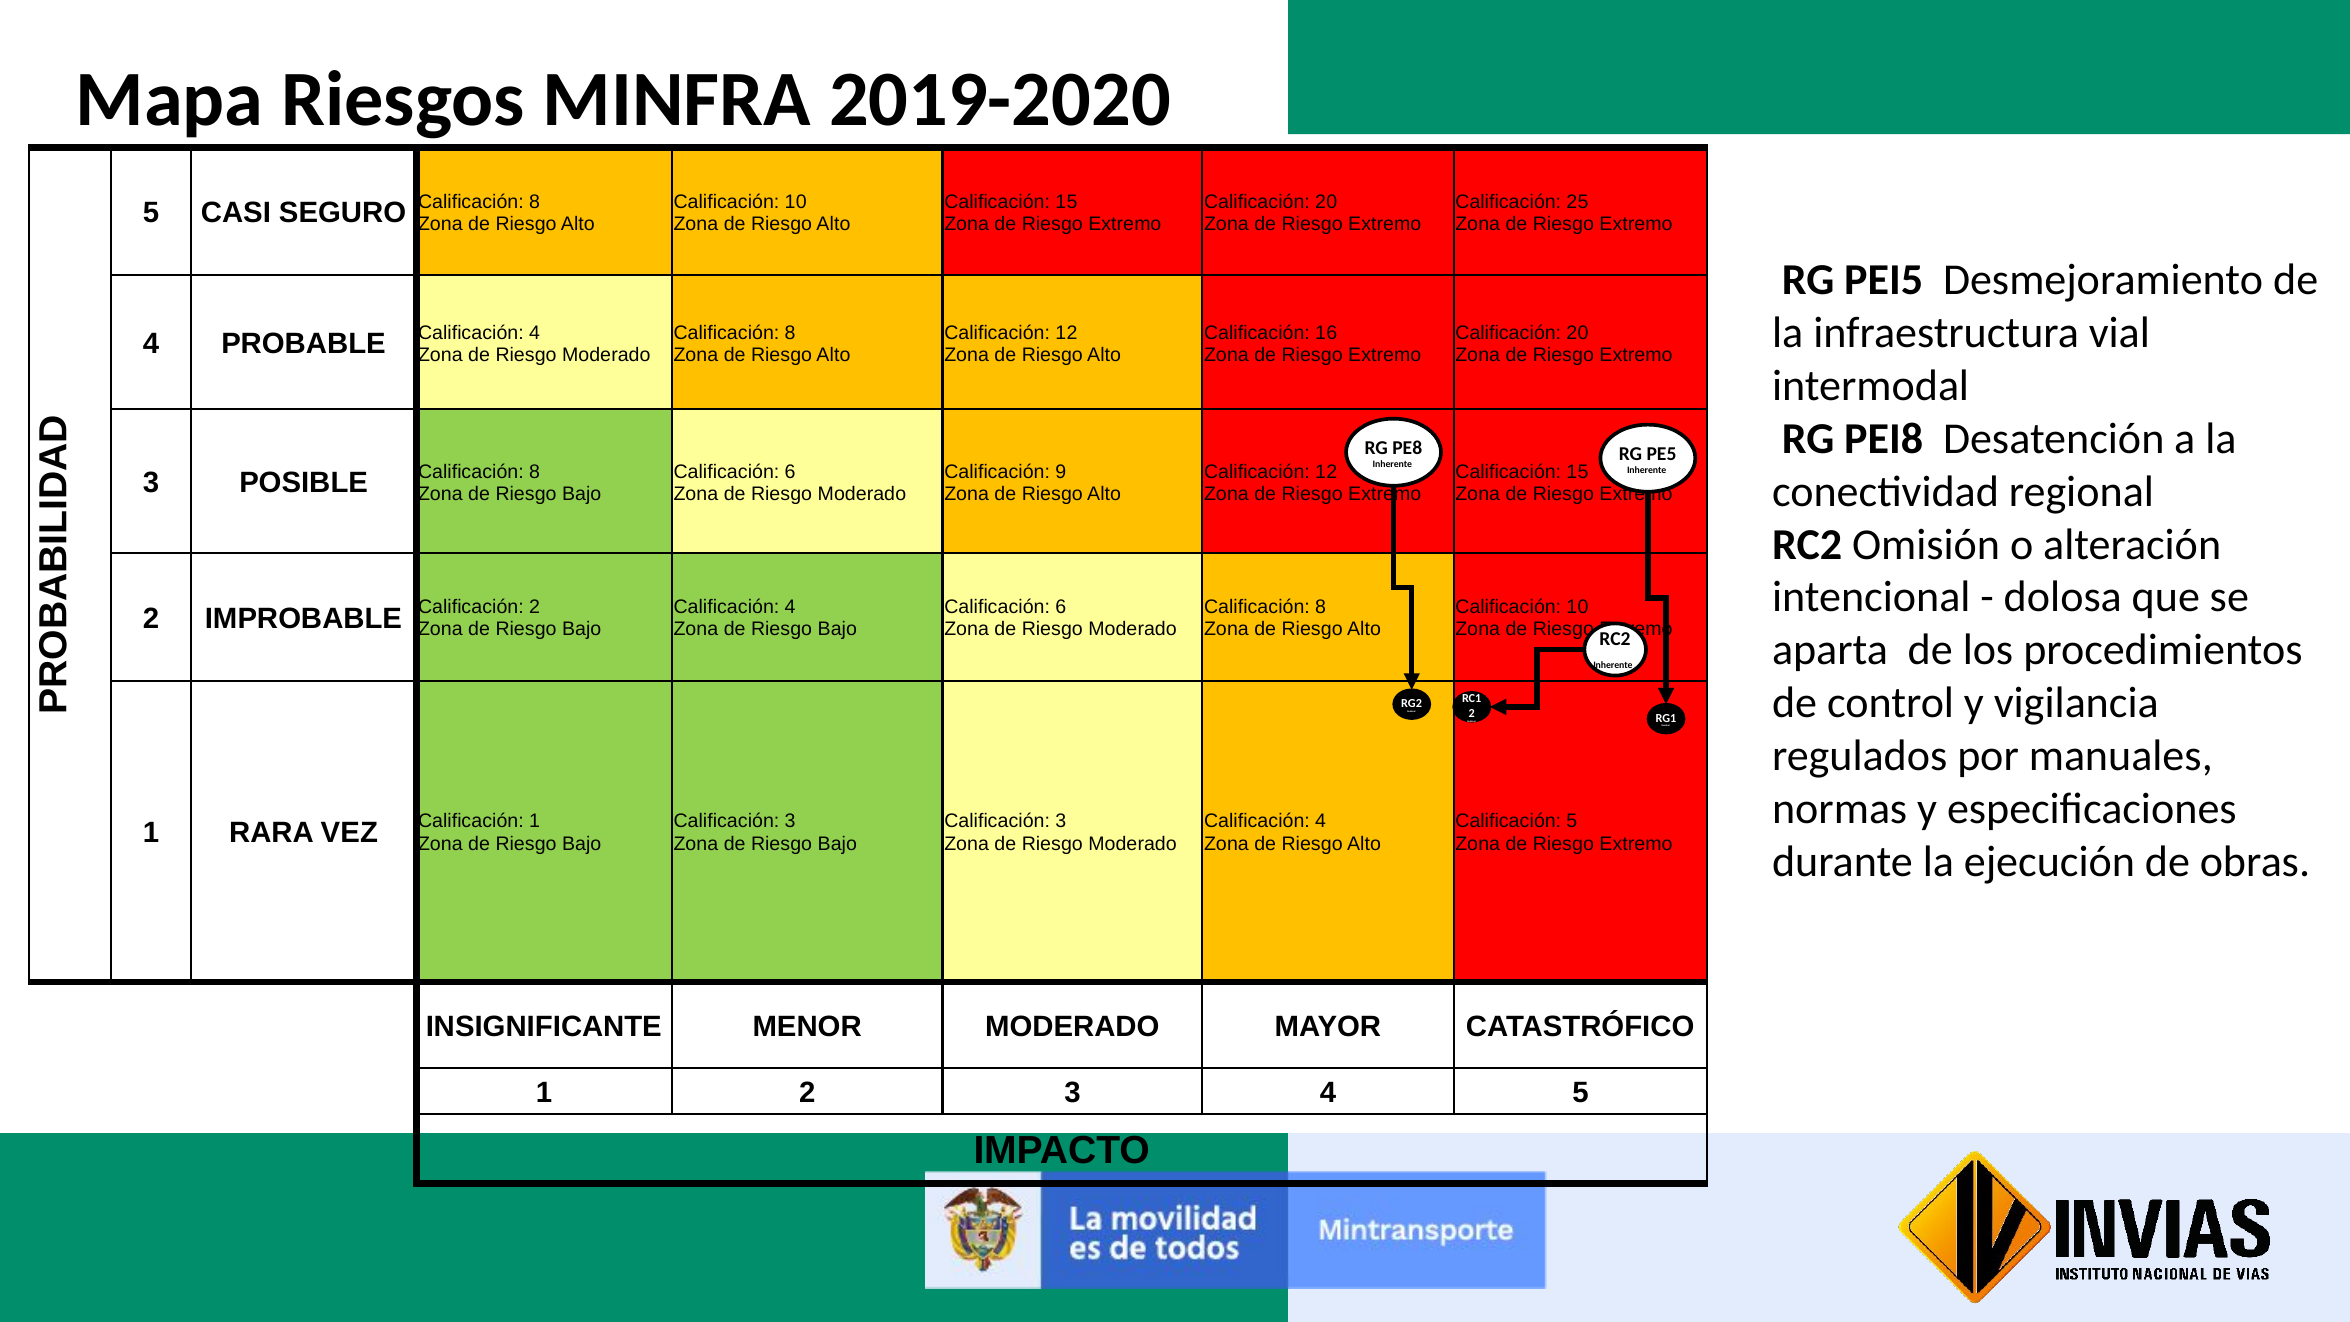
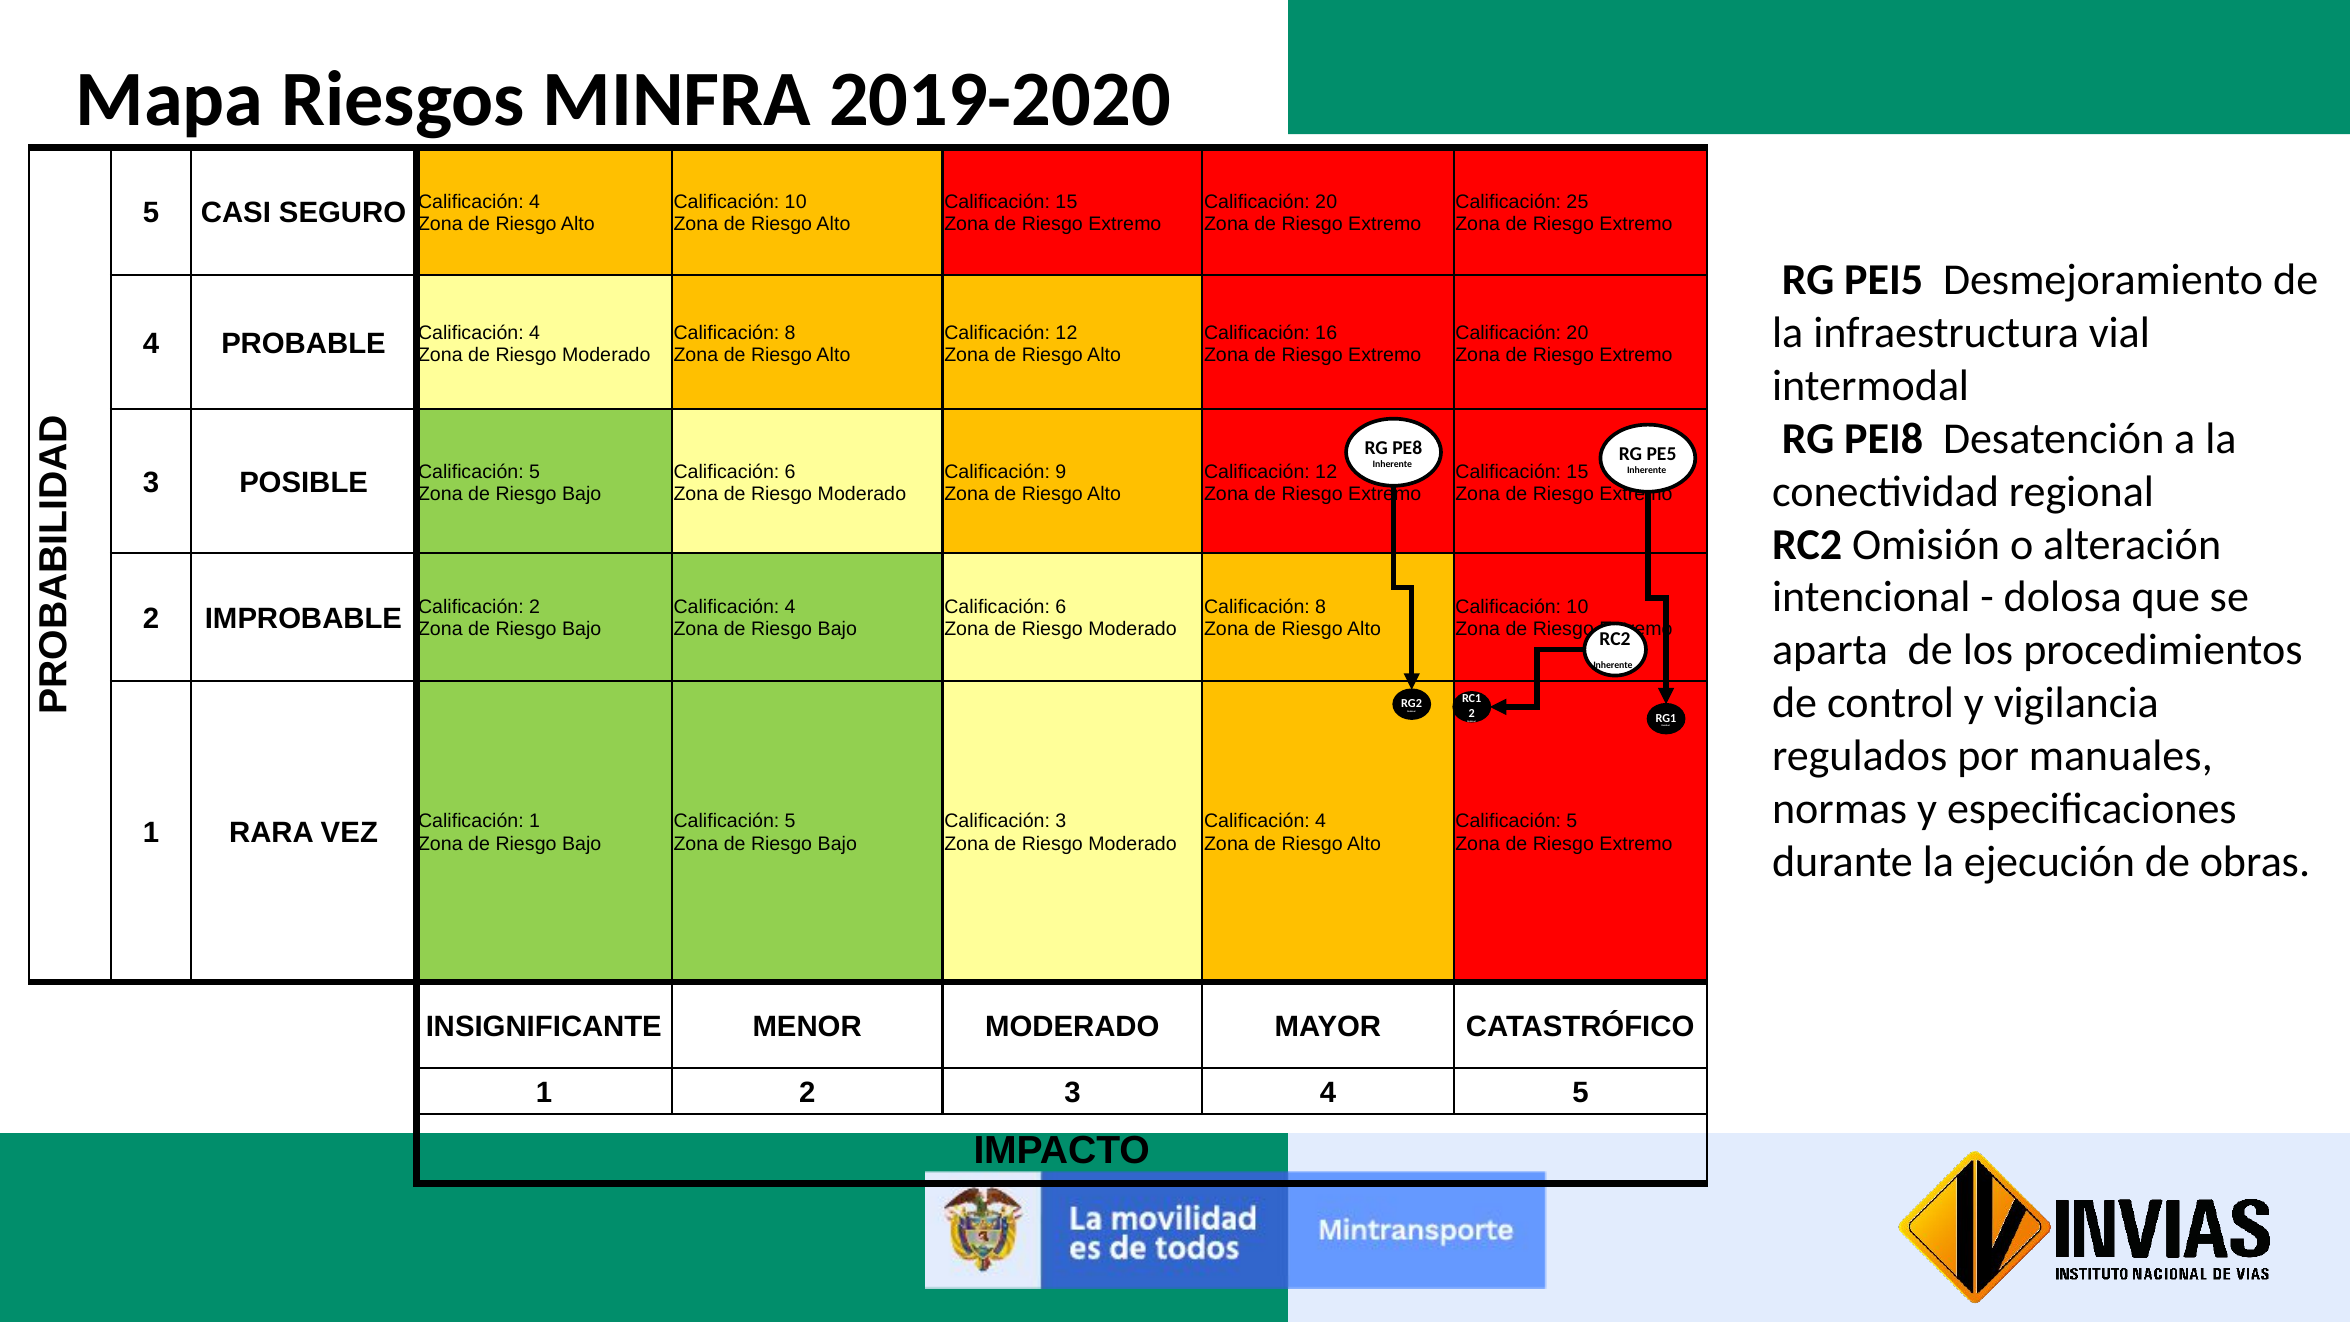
SEGURO Calificación 8: 8 -> 4
POSIBLE Calificación 8: 8 -> 5
3 at (790, 821): 3 -> 5
